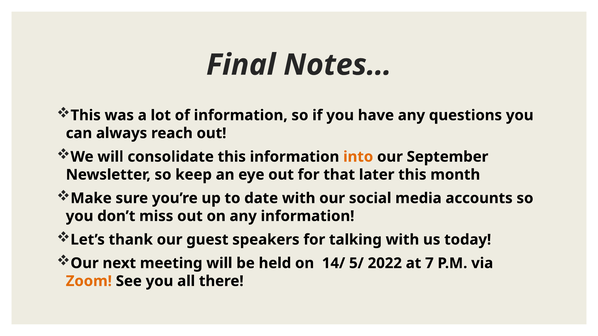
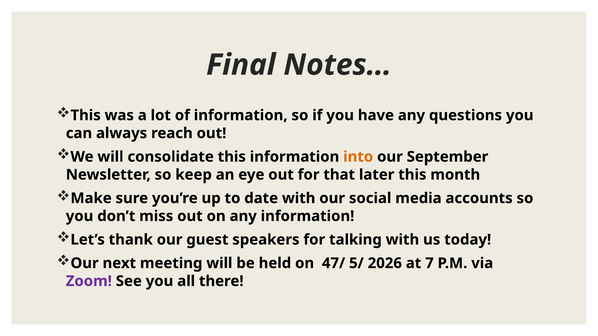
14/: 14/ -> 47/
2022: 2022 -> 2026
Zoom colour: orange -> purple
